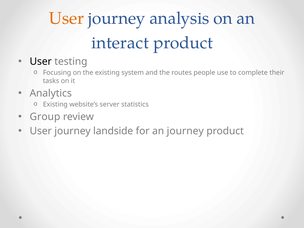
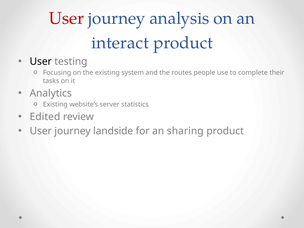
User at (66, 18) colour: orange -> red
Group: Group -> Edited
an journey: journey -> sharing
